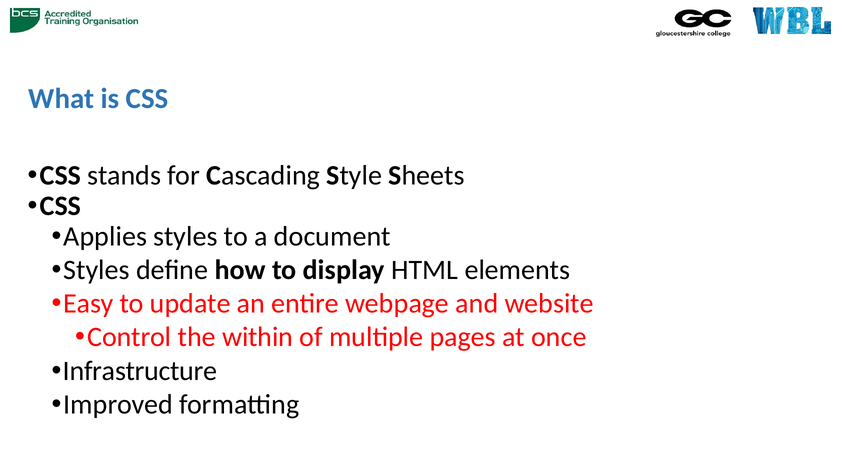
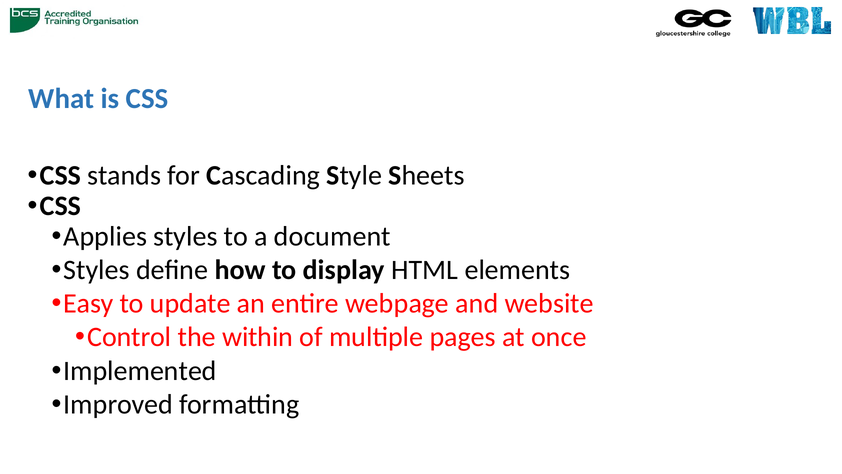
Infrastructure: Infrastructure -> Implemented
